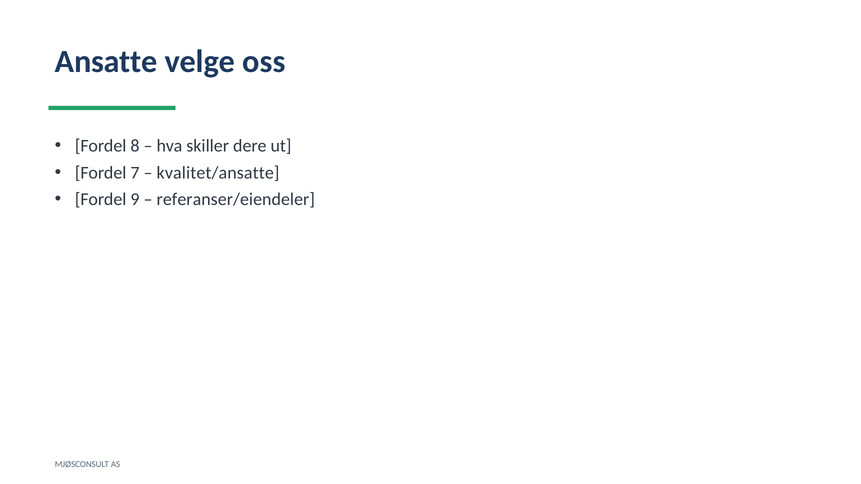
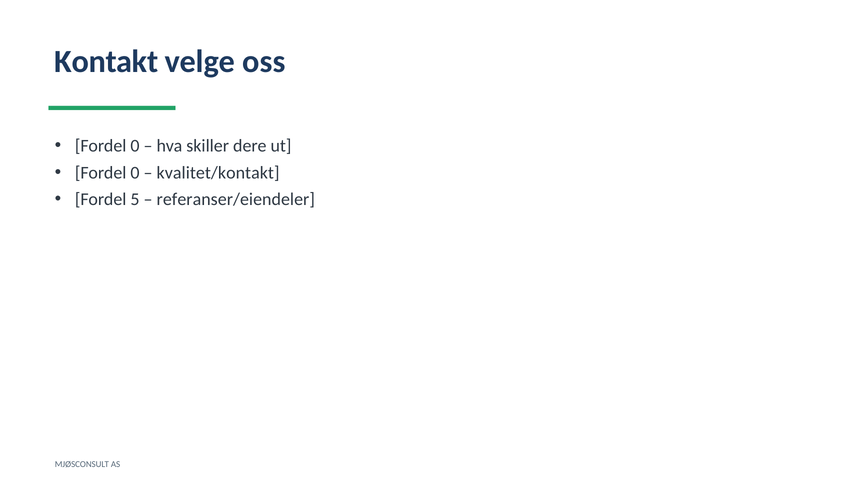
Ansatte: Ansatte -> Kontakt
8 at (135, 146): 8 -> 0
7 at (135, 173): 7 -> 0
kvalitet/ansatte: kvalitet/ansatte -> kvalitet/kontakt
9: 9 -> 5
